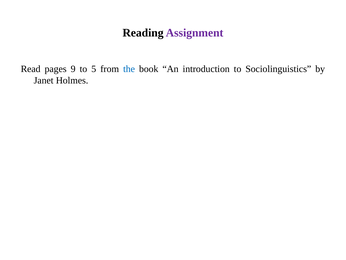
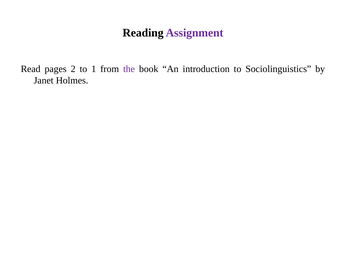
9: 9 -> 2
5: 5 -> 1
the colour: blue -> purple
